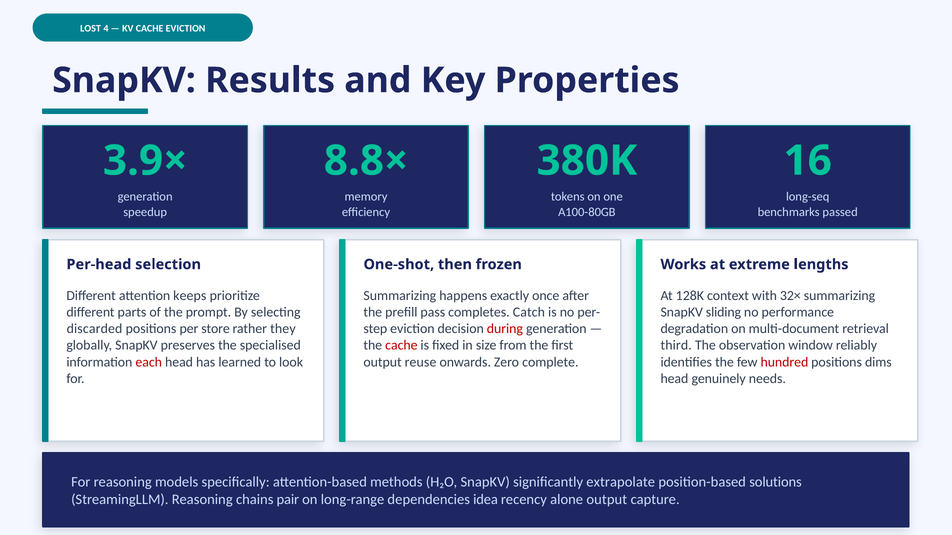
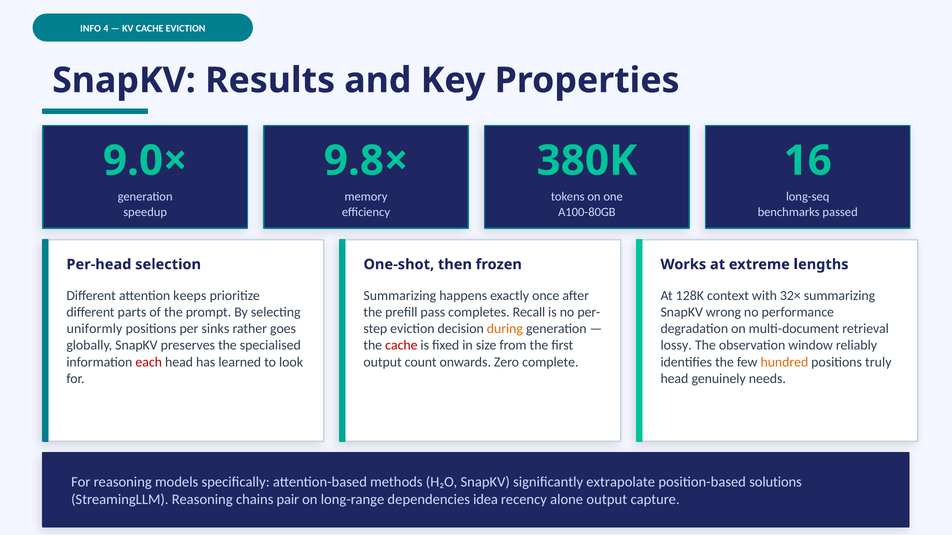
LOST: LOST -> INFO
3.9×: 3.9× -> 9.0×
8.8×: 8.8× -> 9.8×
Catch: Catch -> Recall
sliding: sliding -> wrong
discarded: discarded -> uniformly
store: store -> sinks
they: they -> goes
during colour: red -> orange
third: third -> lossy
reuse: reuse -> count
hundred colour: red -> orange
dims: dims -> truly
